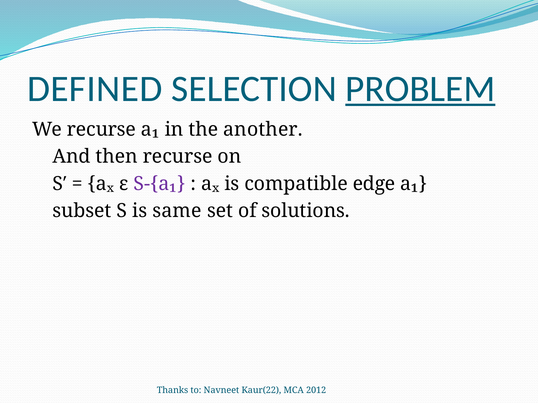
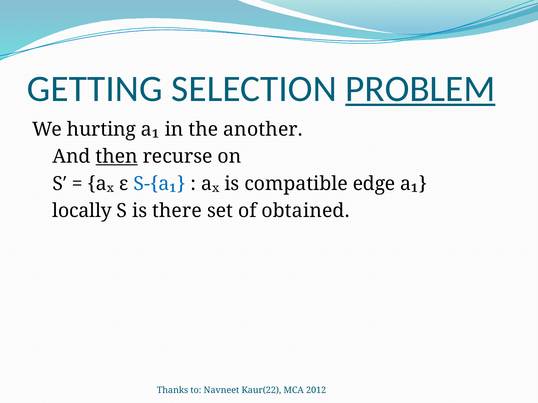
DEFINED: DEFINED -> GETTING
We recurse: recurse -> hurting
then underline: none -> present
S-{a₁ colour: purple -> blue
subset: subset -> locally
same: same -> there
solutions: solutions -> obtained
